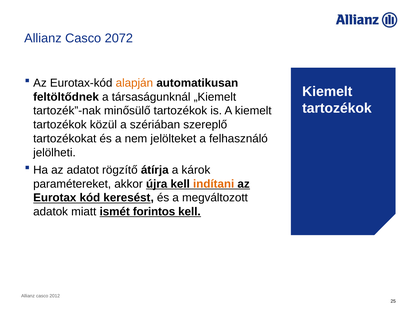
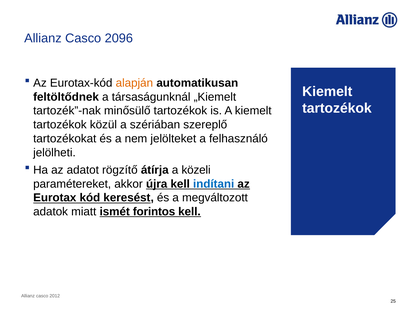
2072: 2072 -> 2096
károk: károk -> közeli
indítani colour: orange -> blue
